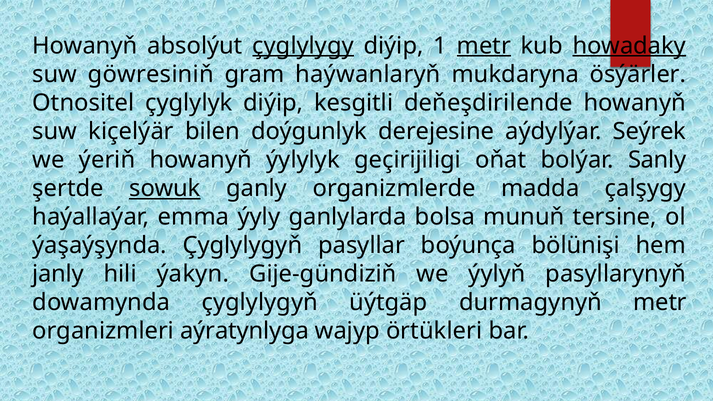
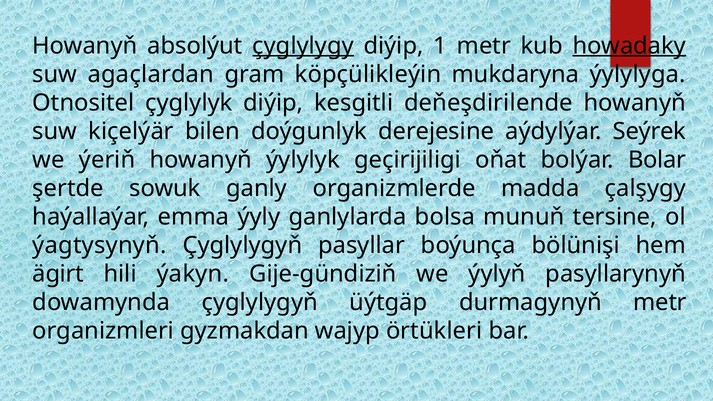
metr at (484, 46) underline: present -> none
göwresiniň: göwresiniň -> agaçlardan
haýwanlaryň: haýwanlaryň -> köpçülikleýin
ösýärler: ösýärler -> ýylylyga
Sanly: Sanly -> Bolar
sowuk underline: present -> none
ýaşaýşynda: ýaşaýşynda -> ýagtysynyň
janly: janly -> ägirt
aýratynlyga: aýratynlyga -> gyzmakdan
